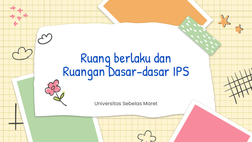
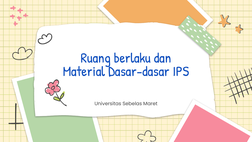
Ruangan: Ruangan -> Material
